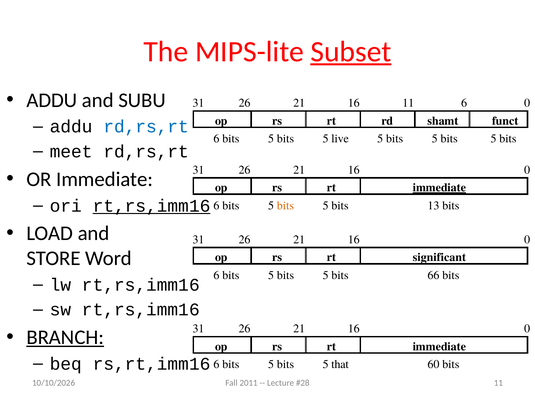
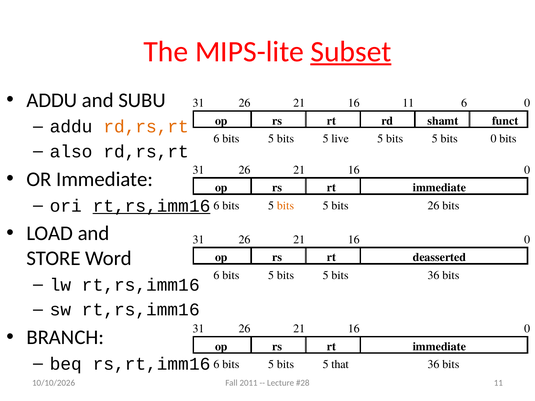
rd,rs,rt at (146, 127) colour: blue -> orange
6 bits 5: 5 -> 0
meet: meet -> also
immediate at (439, 188) underline: present -> none
bits 13: 13 -> 26
significant: significant -> deasserted
66 at (433, 275): 66 -> 36
BRANCH underline: present -> none
60 at (433, 365): 60 -> 36
